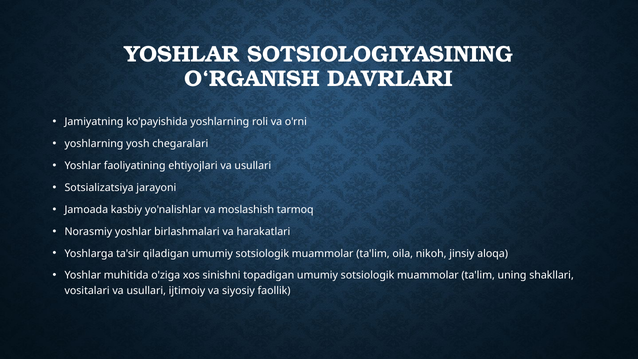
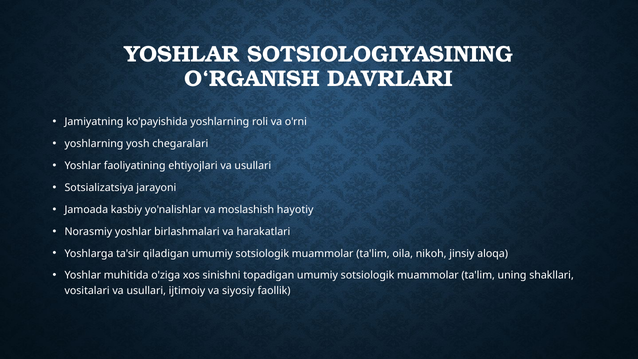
tarmoq: tarmoq -> hayotiy
